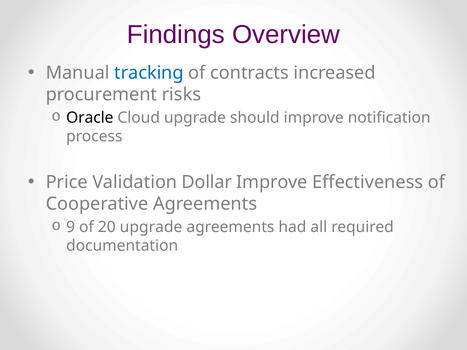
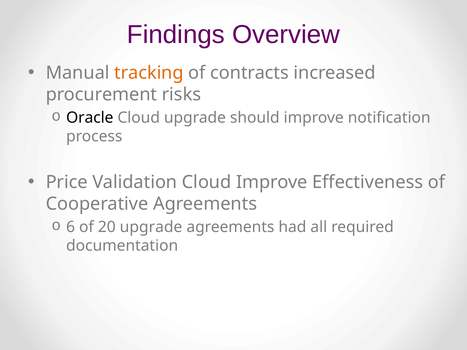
tracking colour: blue -> orange
Validation Dollar: Dollar -> Cloud
9: 9 -> 6
